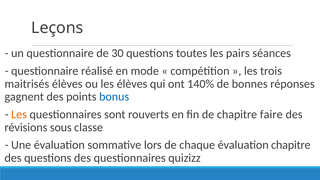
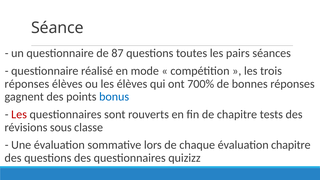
Leçons: Leçons -> Séance
30: 30 -> 87
maitrisés at (27, 84): maitrisés -> réponses
140%: 140% -> 700%
Les at (19, 114) colour: orange -> red
faire: faire -> tests
